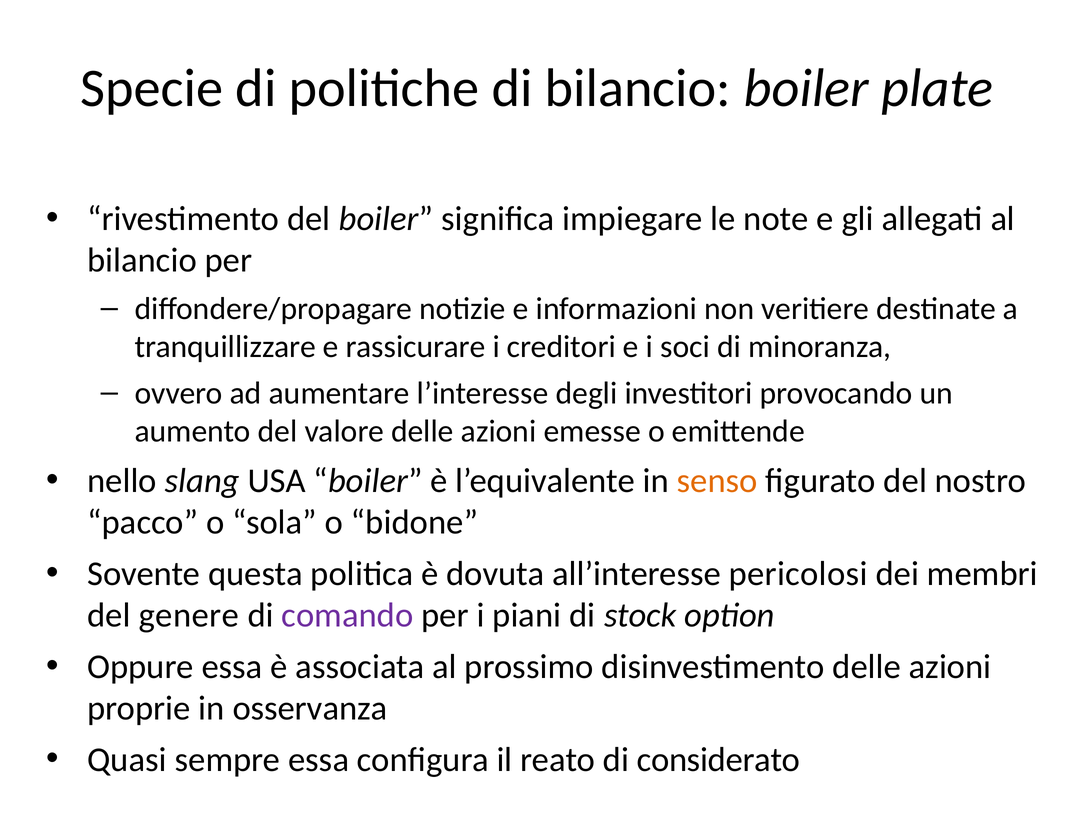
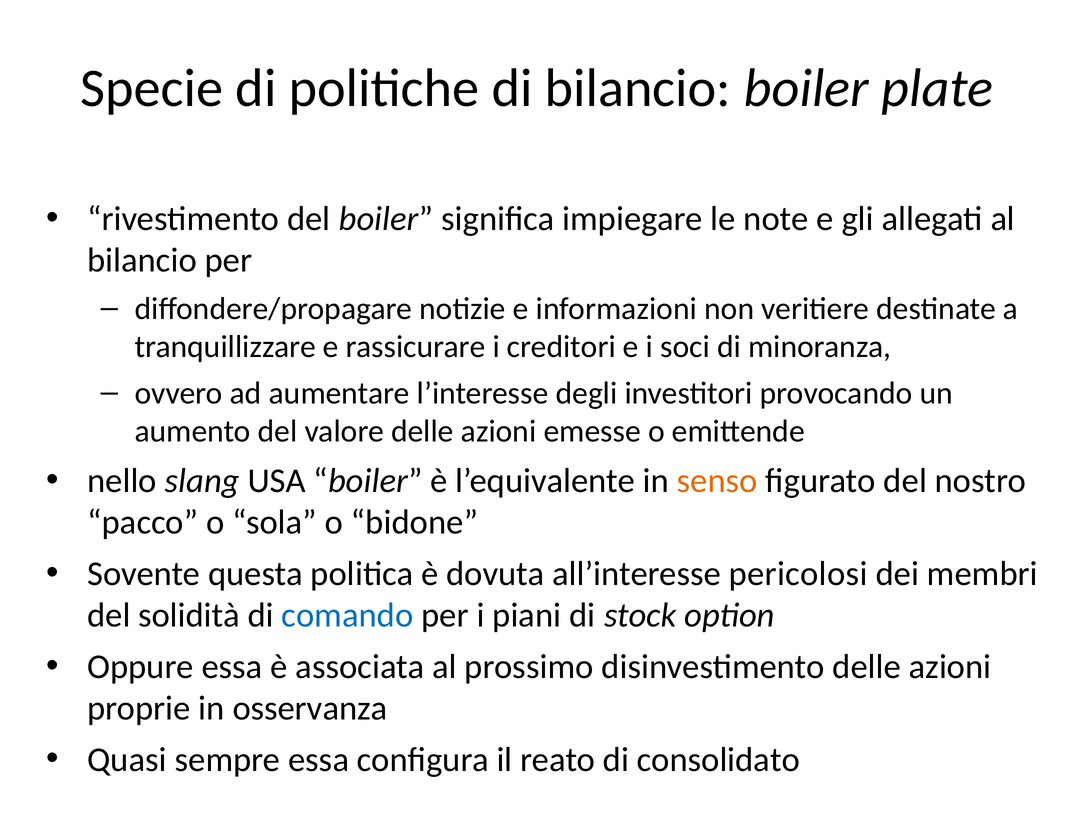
genere: genere -> solidità
comando colour: purple -> blue
considerato: considerato -> consolidato
